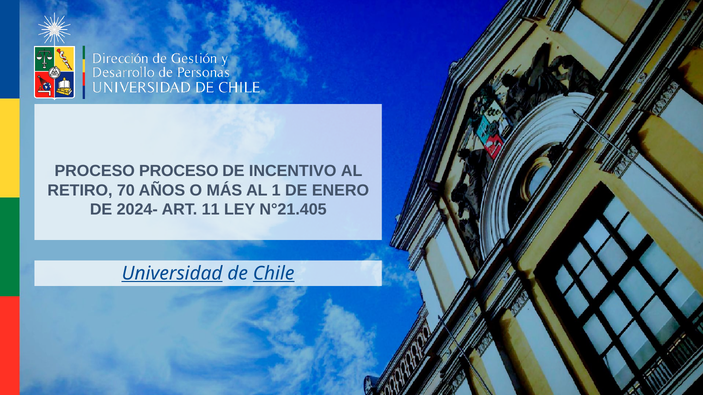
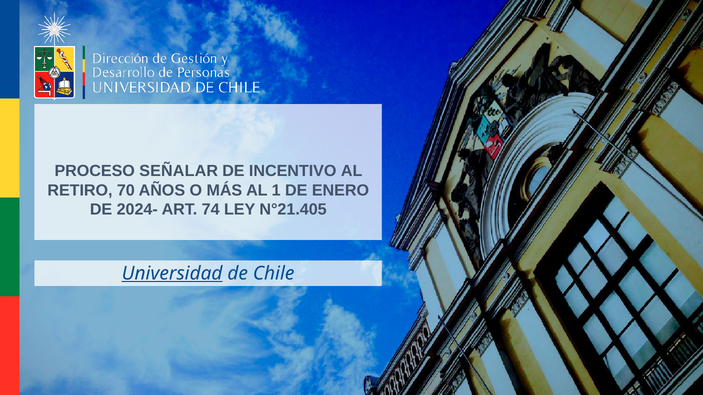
PROCESO PROCESO: PROCESO -> SEÑALAR
11: 11 -> 74
Chile underline: present -> none
